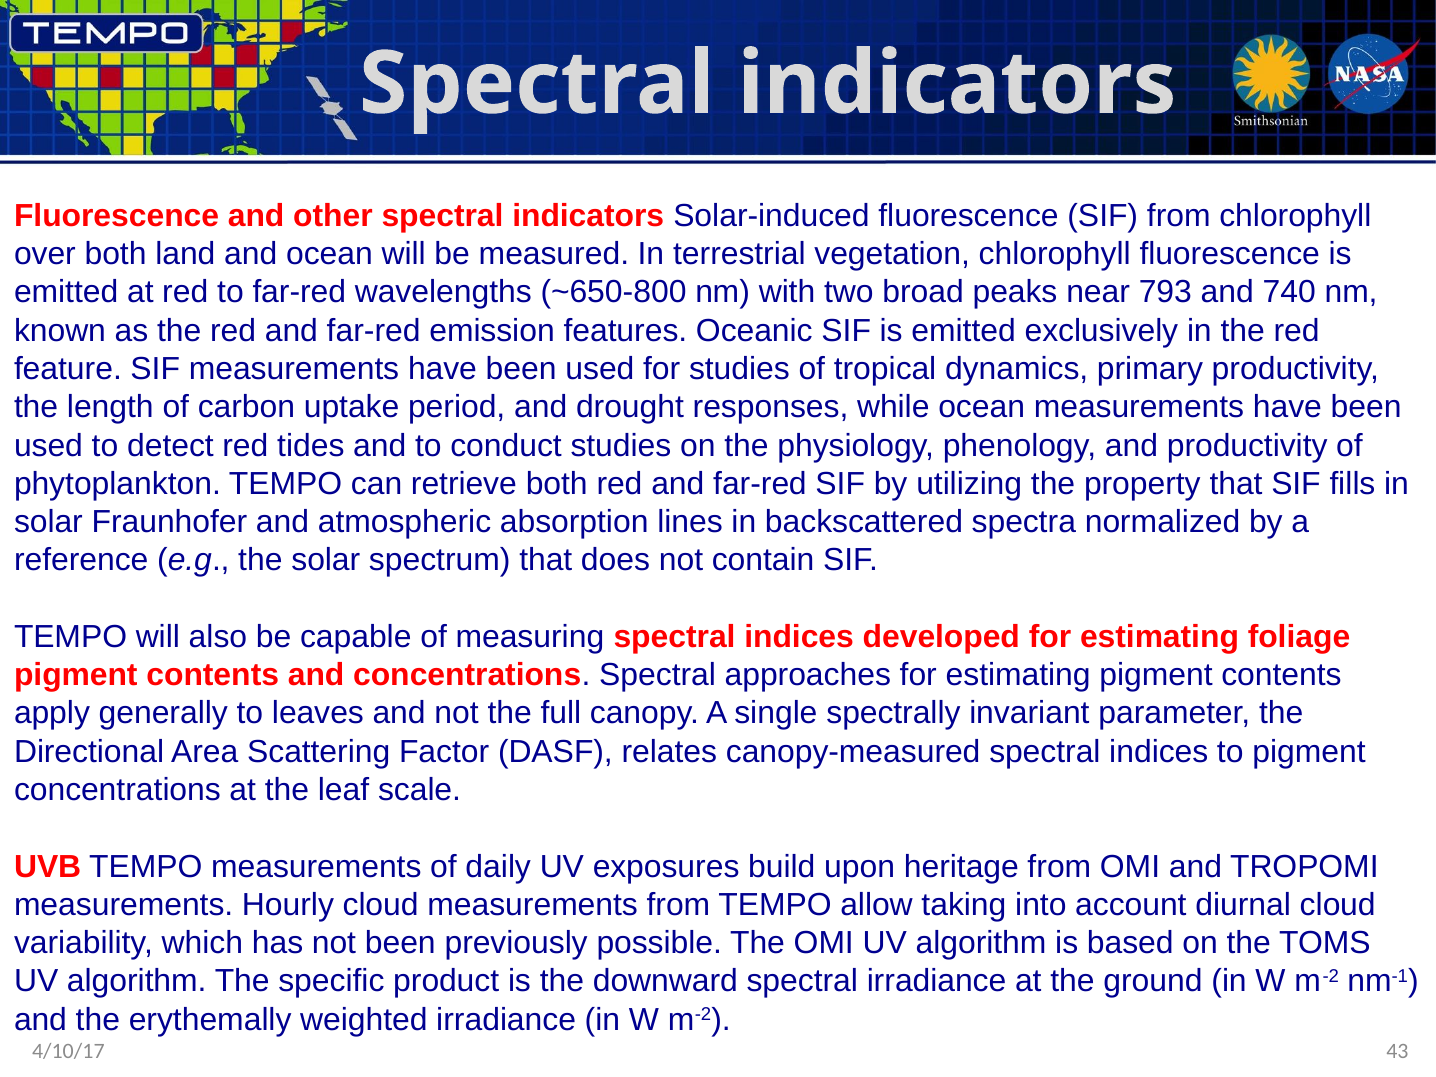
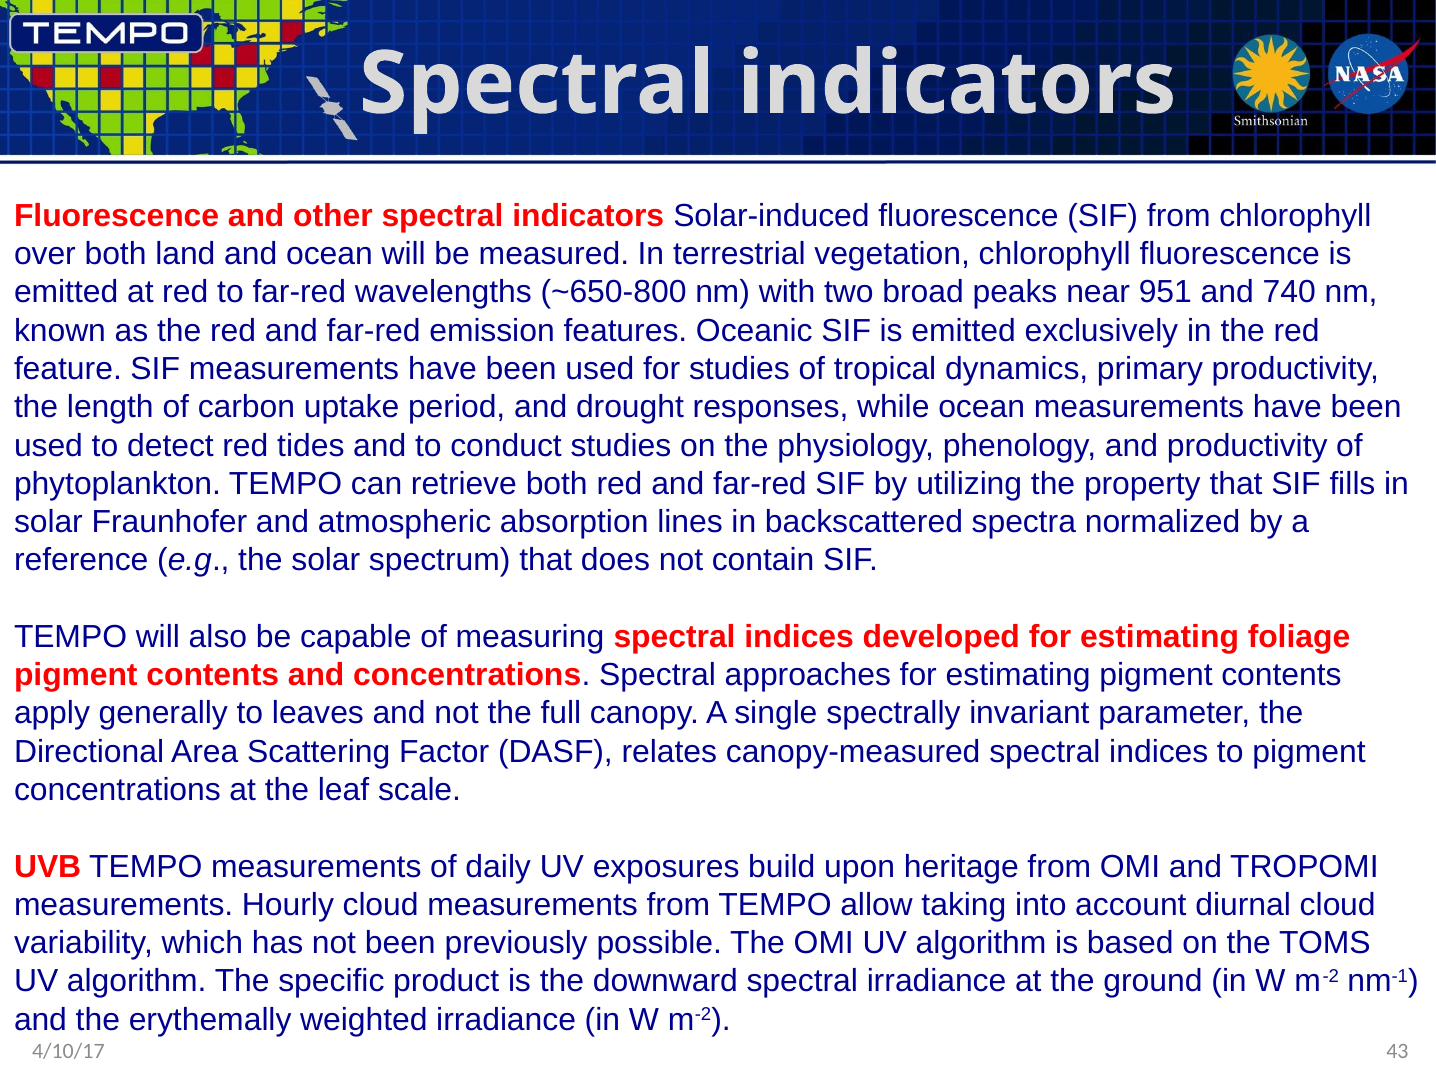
793: 793 -> 951
